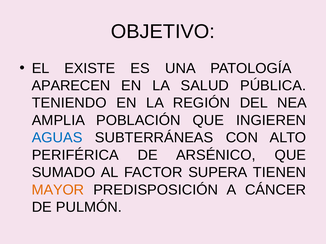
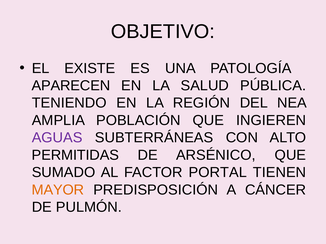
AGUAS colour: blue -> purple
PERIFÉRICA: PERIFÉRICA -> PERMITIDAS
SUPERA: SUPERA -> PORTAL
